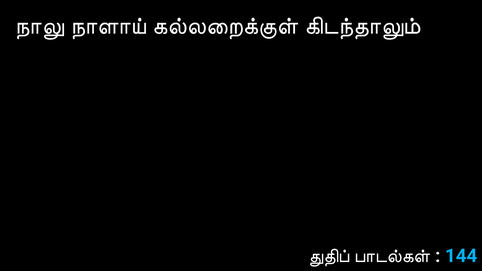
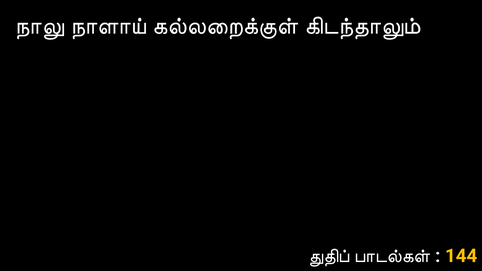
144 colour: light blue -> yellow
